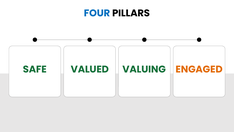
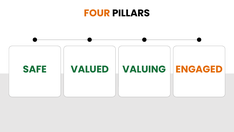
FOUR colour: blue -> orange
